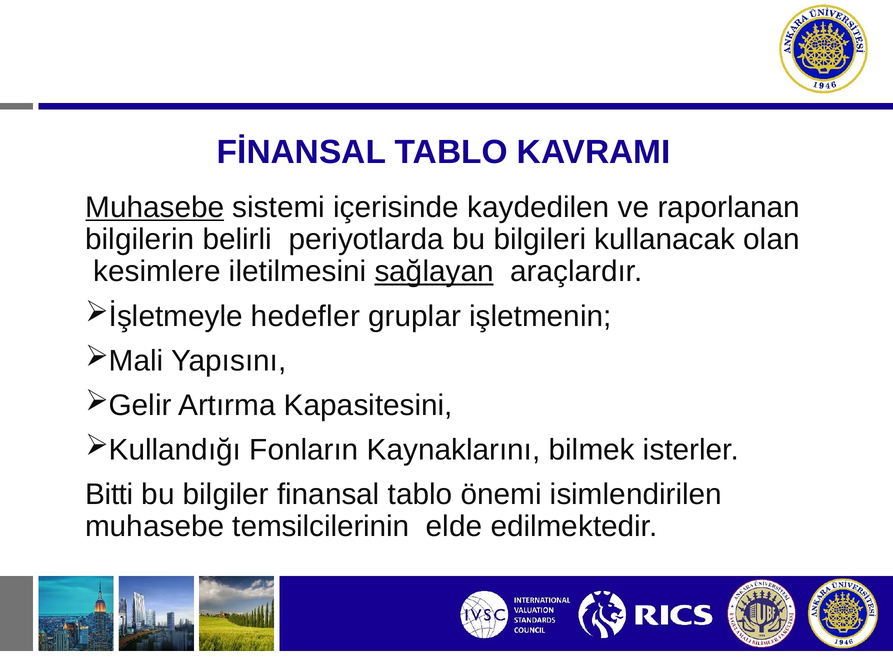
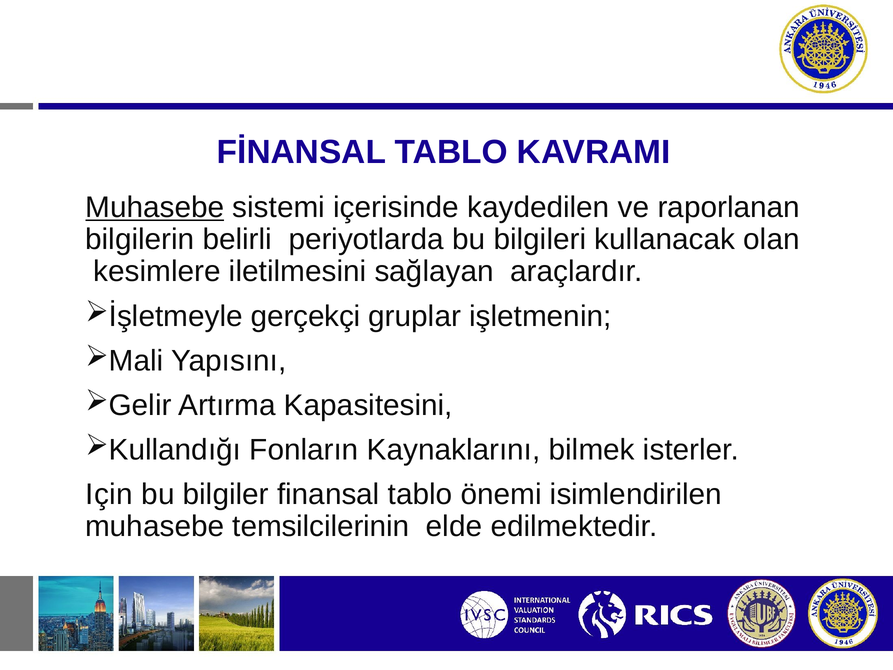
sağlayan underline: present -> none
hedefler: hedefler -> gerçekçi
Bitti: Bitti -> Için
